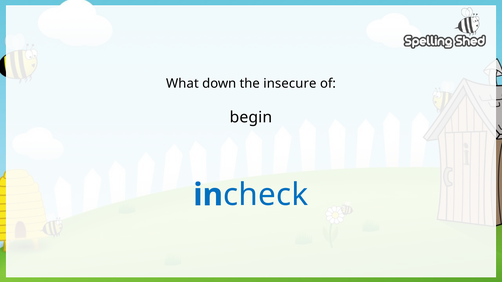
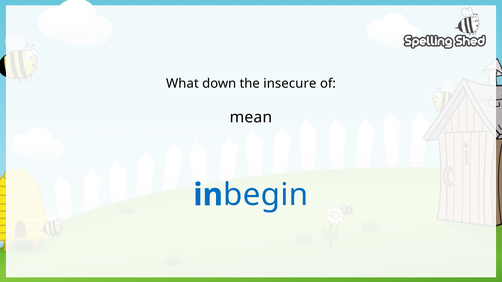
begin: begin -> mean
check: check -> begin
